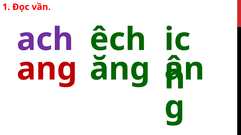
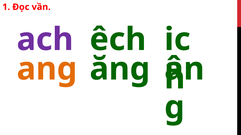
ang colour: red -> orange
